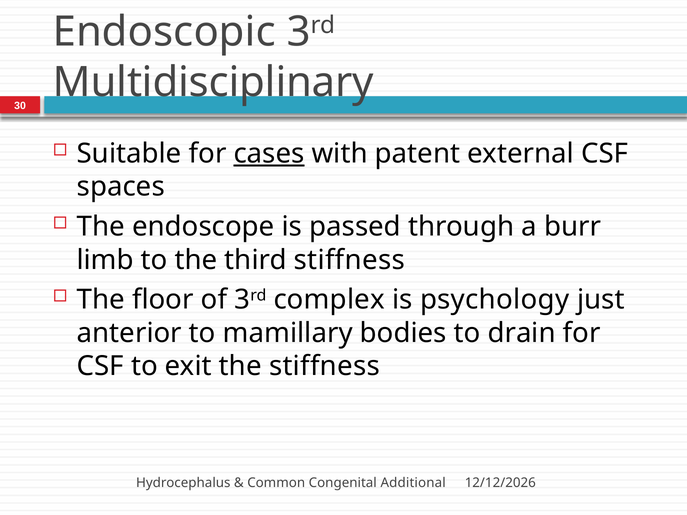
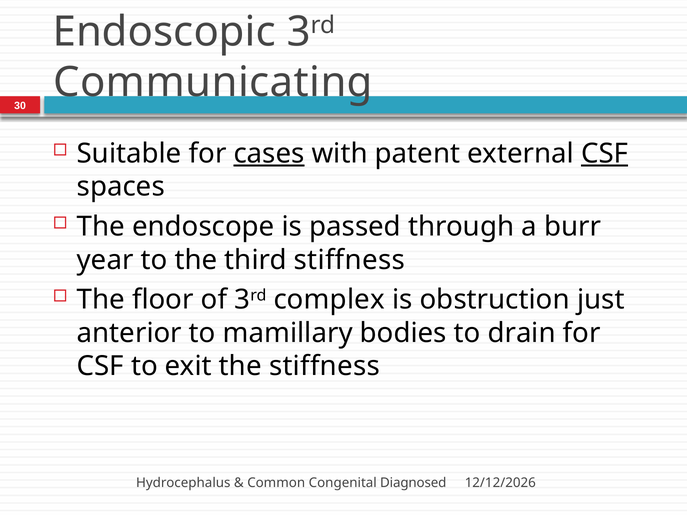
Multidisciplinary: Multidisciplinary -> Communicating
CSF at (605, 154) underline: none -> present
limb: limb -> year
psychology: psychology -> obstruction
Additional: Additional -> Diagnosed
